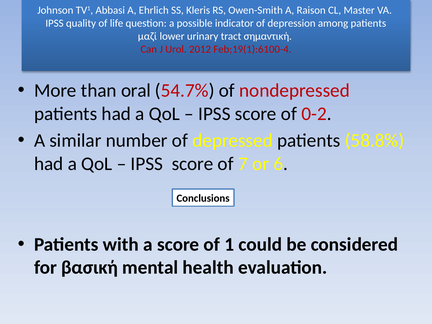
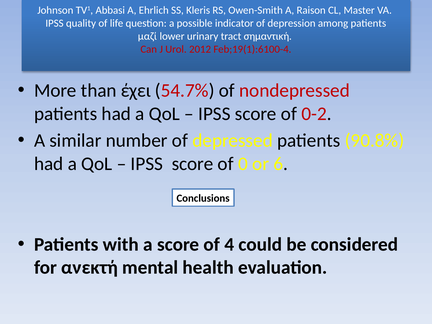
oral: oral -> έχει
58.8%: 58.8% -> 90.8%
7: 7 -> 0
1: 1 -> 4
βασική: βασική -> ανεκτή
